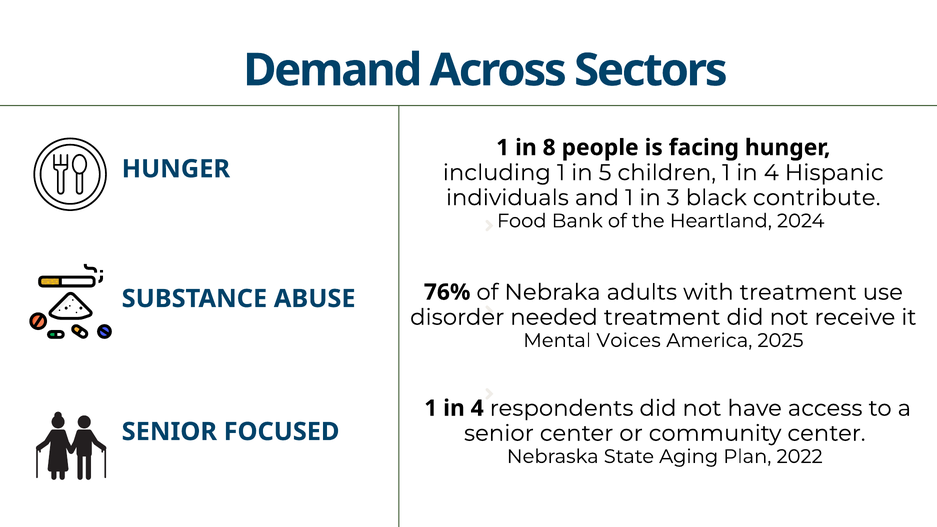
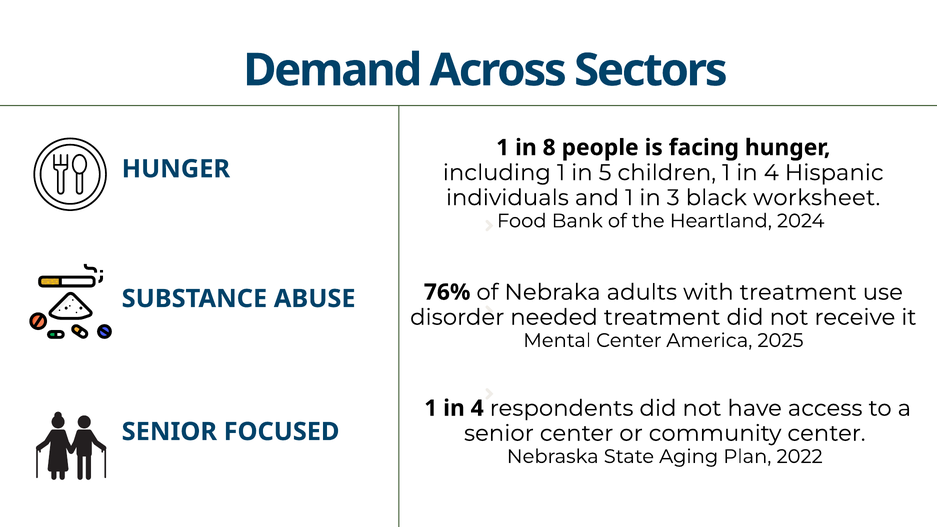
contribute: contribute -> worksheet
Mental Voices: Voices -> Center
